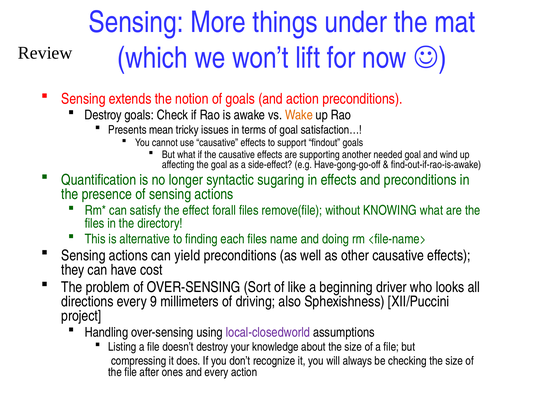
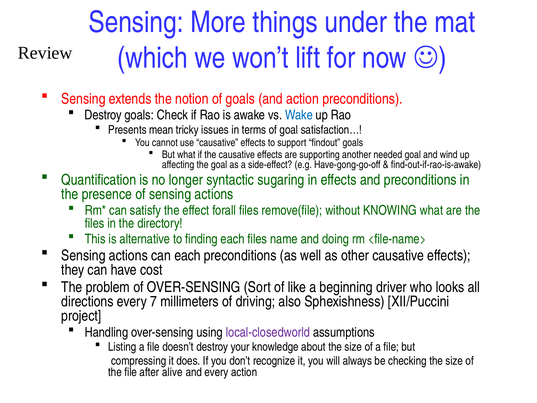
Wake colour: orange -> blue
can yield: yield -> each
9: 9 -> 7
ones: ones -> alive
